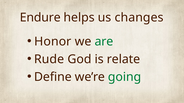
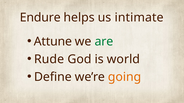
changes: changes -> intimate
Honor: Honor -> Attune
relate: relate -> world
going colour: green -> orange
